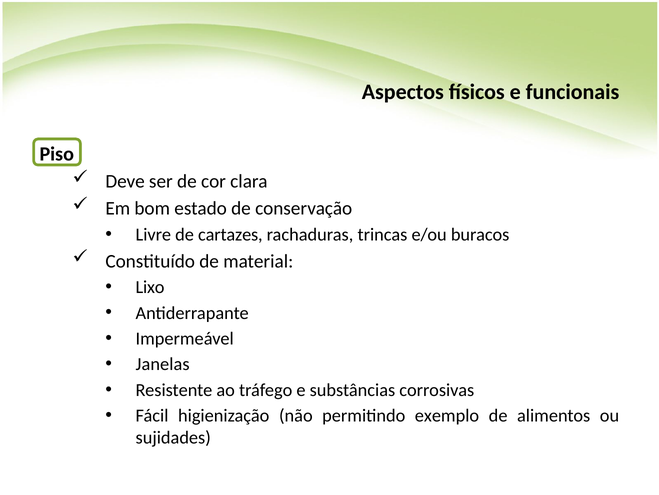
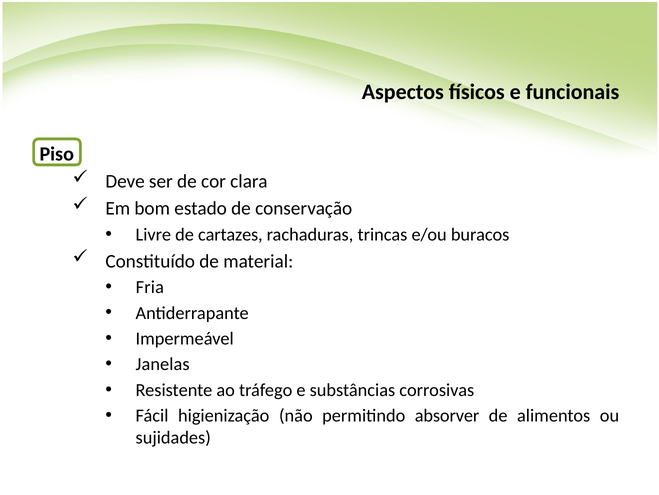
Lixo: Lixo -> Fria
exemplo: exemplo -> absorver
